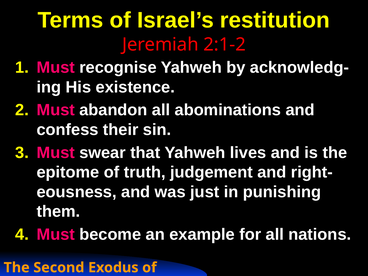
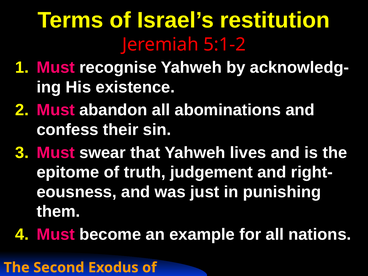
2:1-2: 2:1-2 -> 5:1-2
